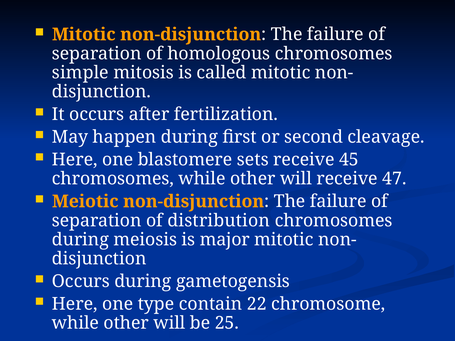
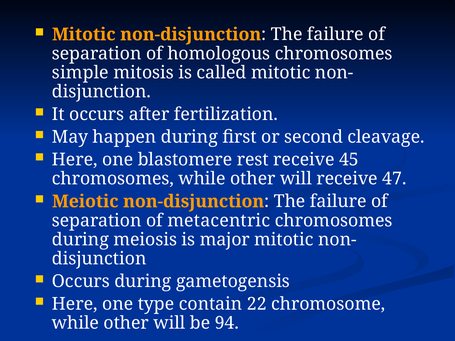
sets: sets -> rest
distribution: distribution -> metacentric
25: 25 -> 94
